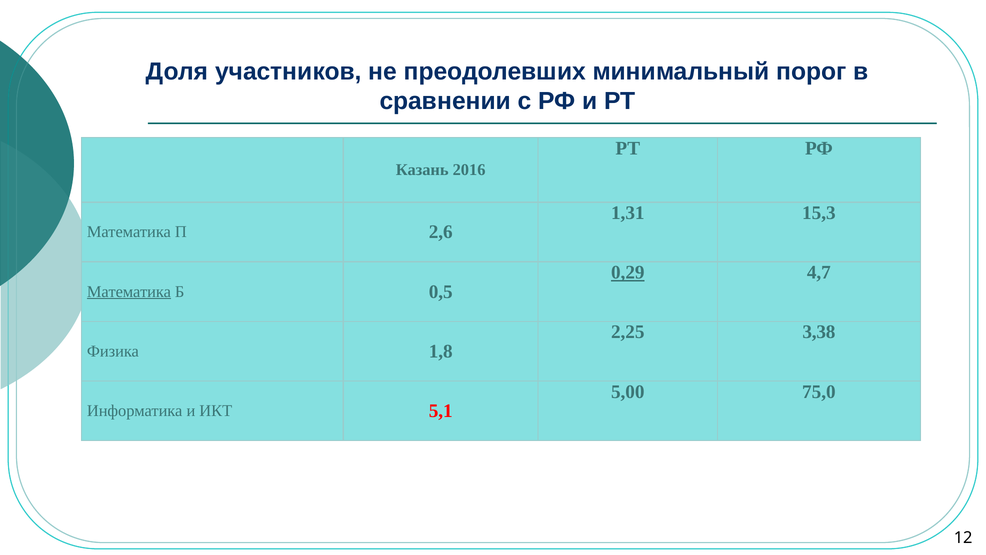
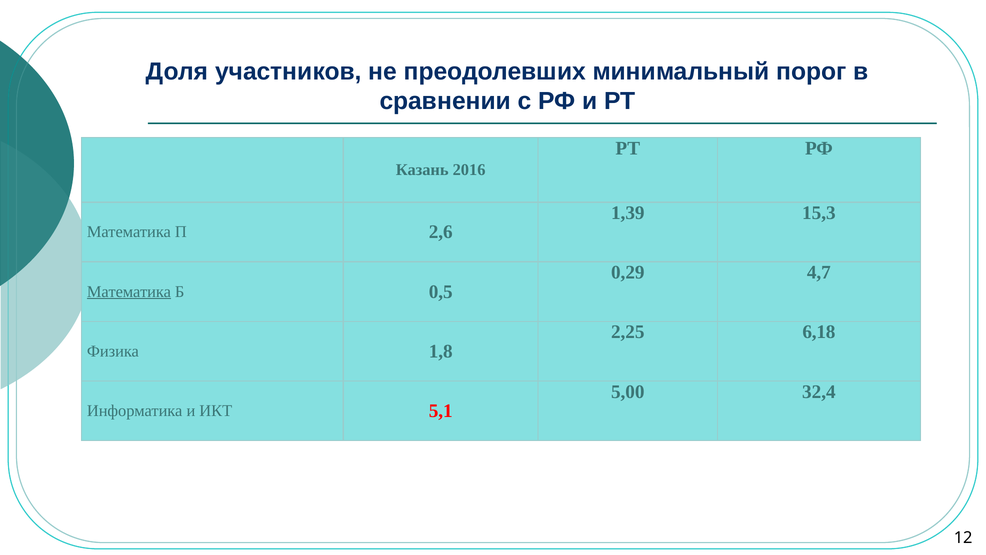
1,31: 1,31 -> 1,39
0,29 underline: present -> none
3,38: 3,38 -> 6,18
75,0: 75,0 -> 32,4
